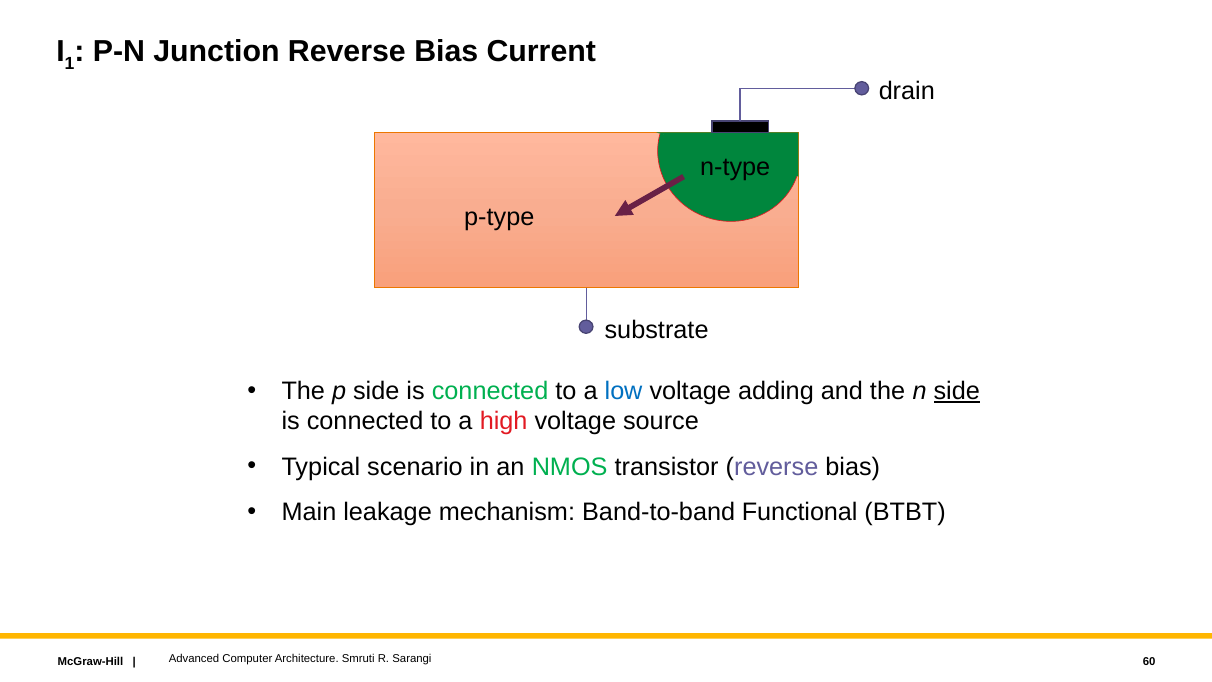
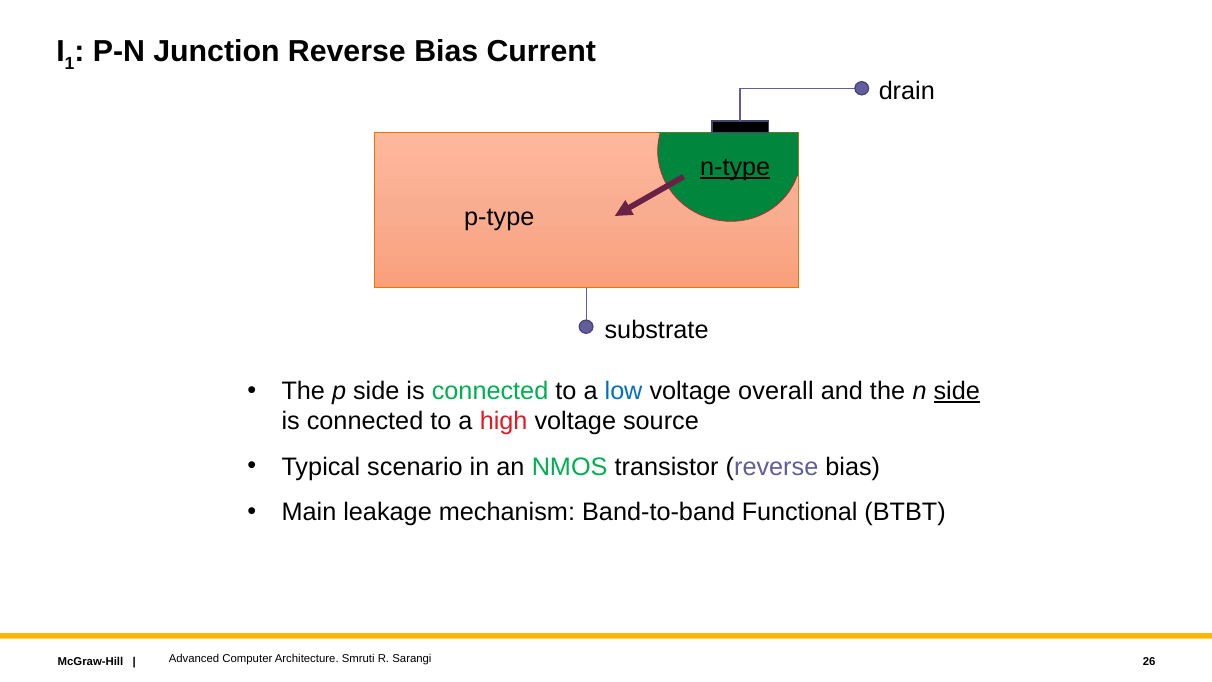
n-type underline: none -> present
adding: adding -> overall
60: 60 -> 26
